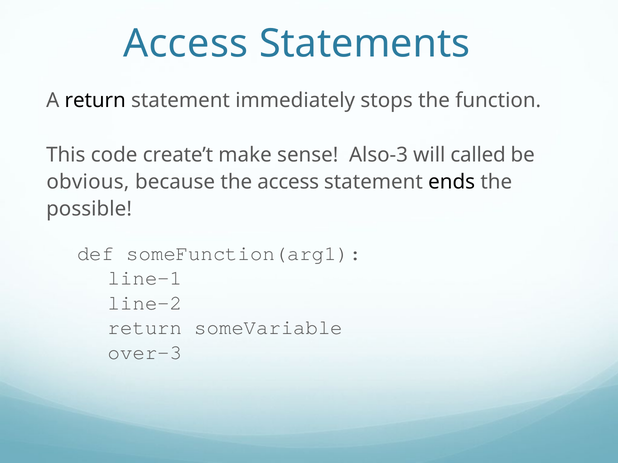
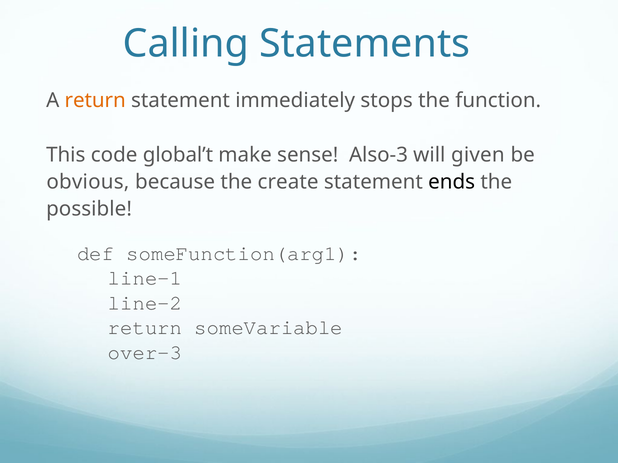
Access at (186, 44): Access -> Calling
return at (95, 101) colour: black -> orange
create’t: create’t -> global’t
called: called -> given
the access: access -> create
